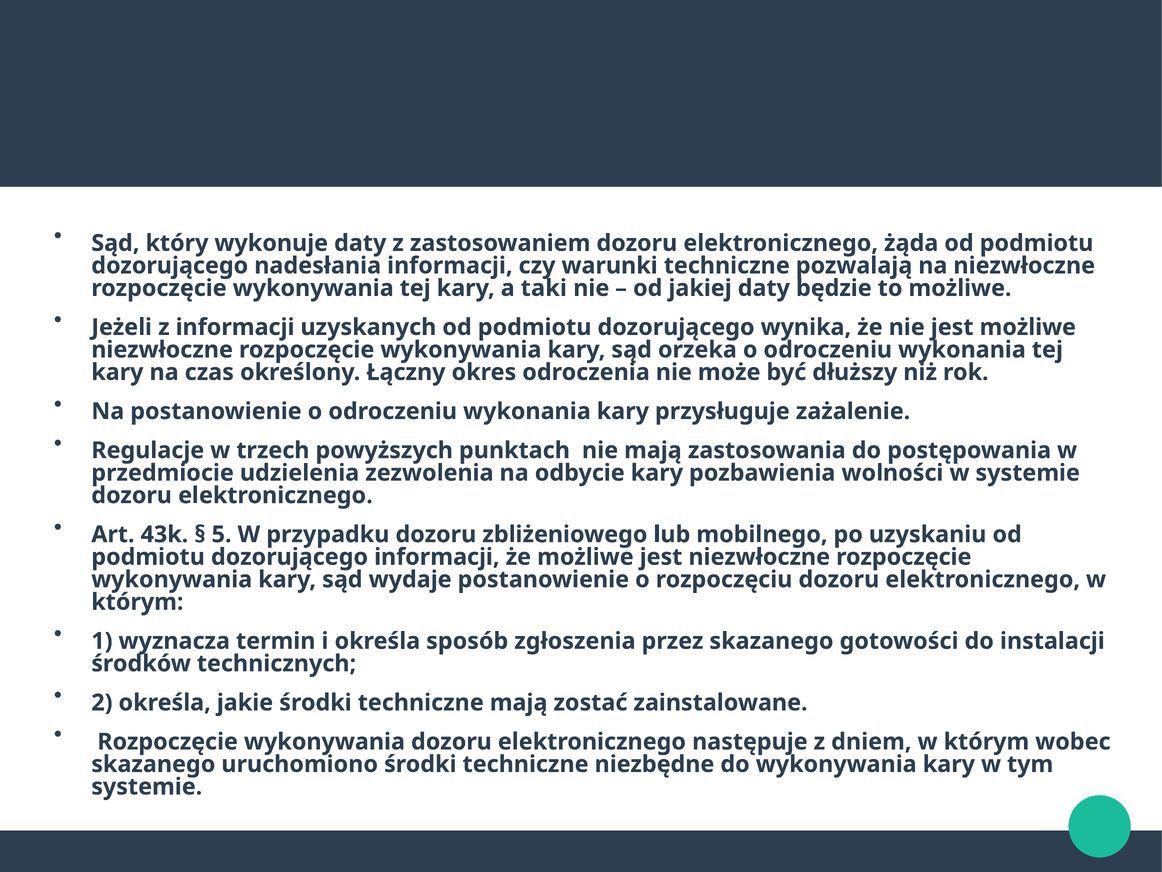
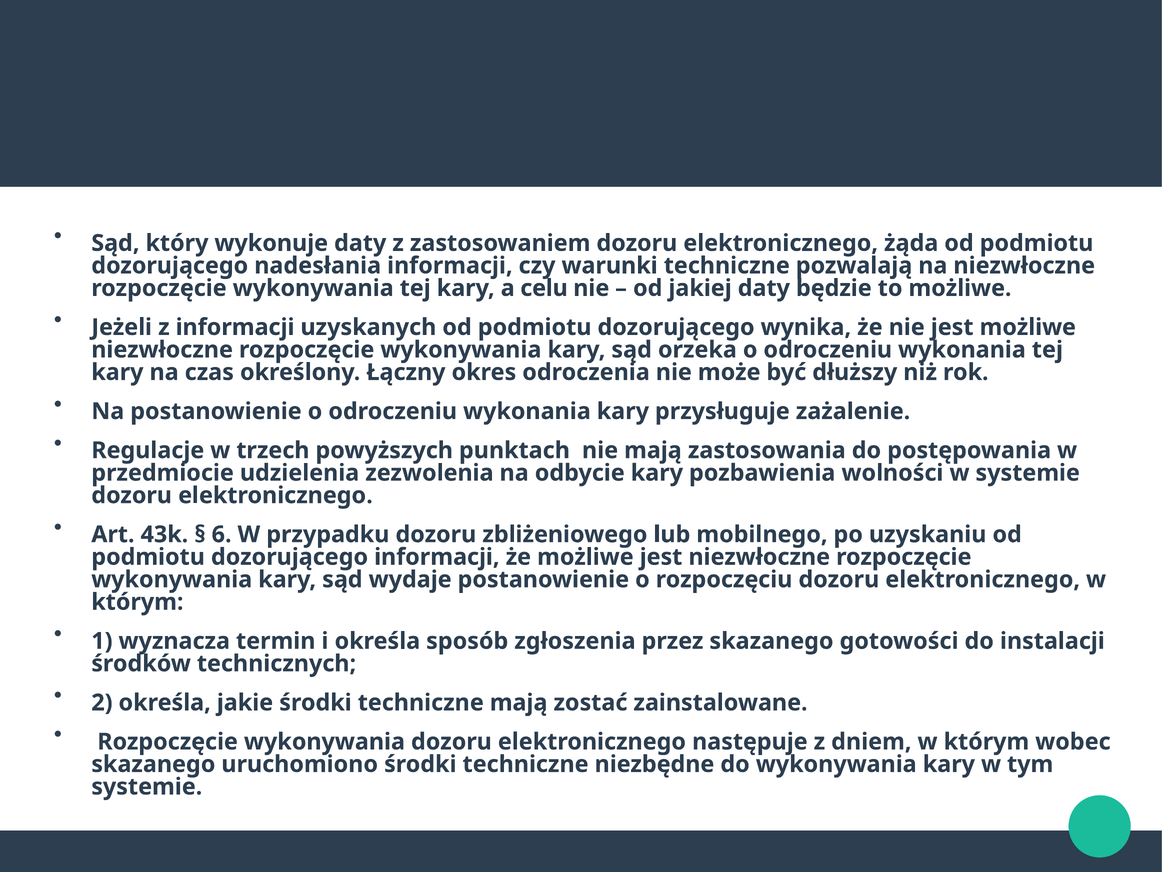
taki: taki -> celu
5: 5 -> 6
